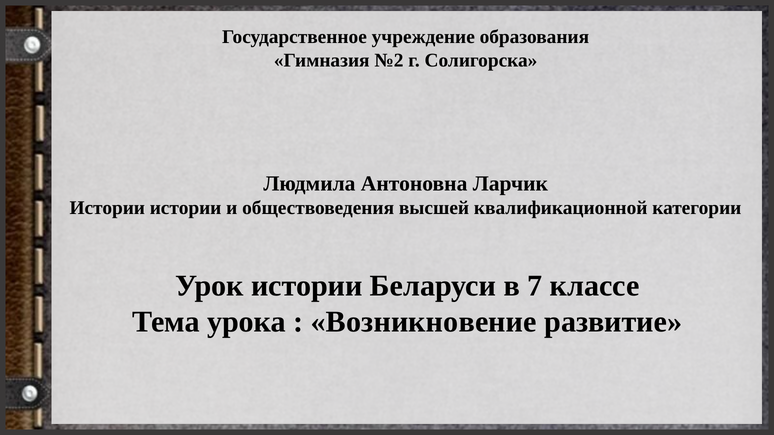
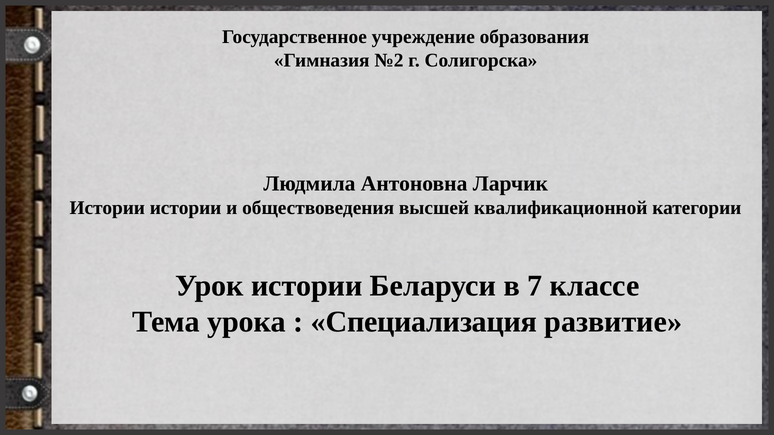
Возникновение: Возникновение -> Специализация
